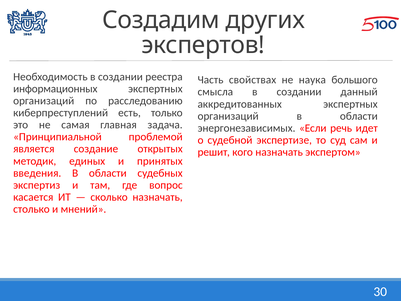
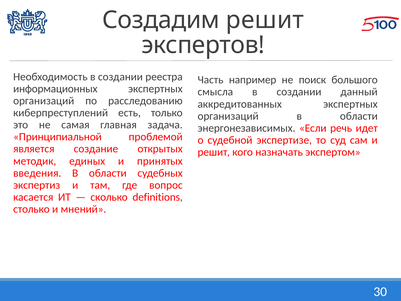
Создадим других: других -> решит
свойствах: свойствах -> например
наука: наука -> поиск
сколько назначать: назначать -> definitions
